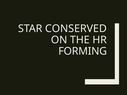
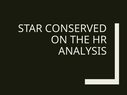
FORMING: FORMING -> ANALYSIS
